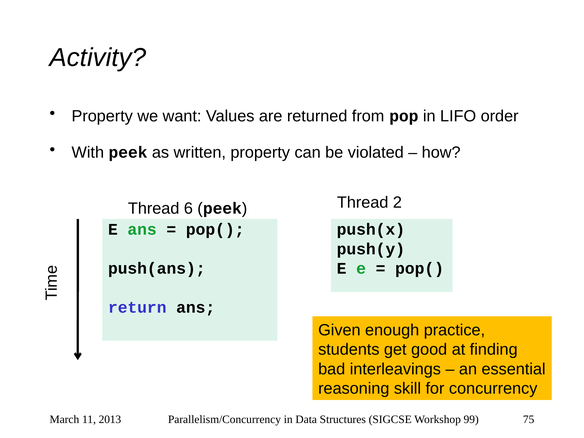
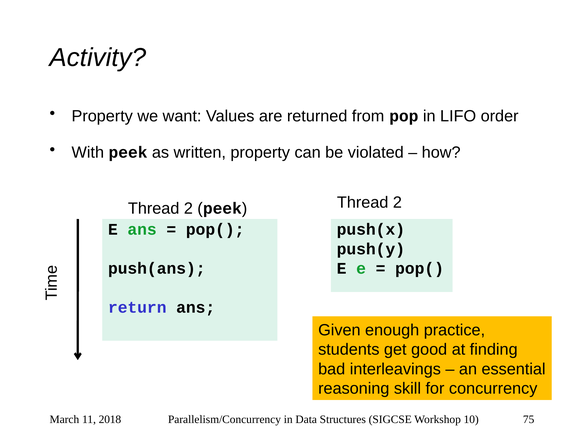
6 at (188, 208): 6 -> 2
2013: 2013 -> 2018
99: 99 -> 10
